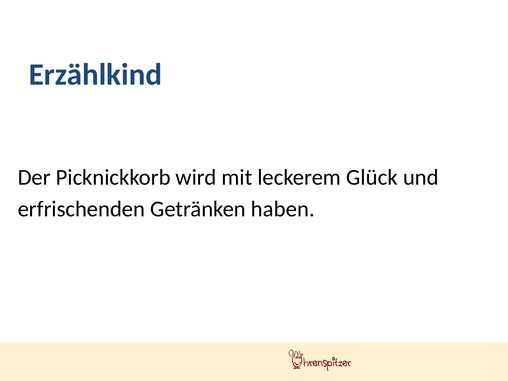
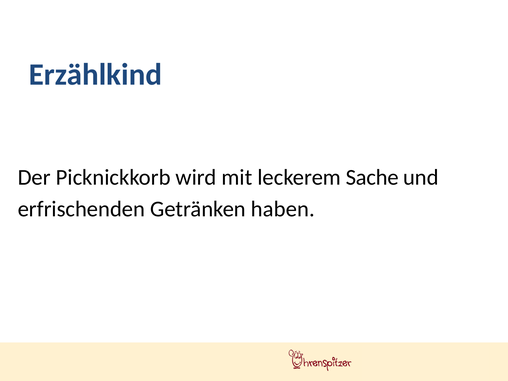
Glück: Glück -> Sache
